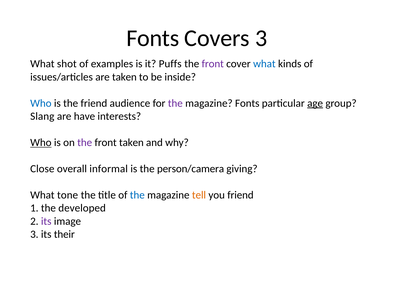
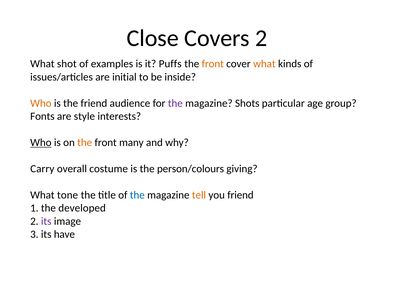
Fonts at (153, 38): Fonts -> Close
Covers 3: 3 -> 2
front at (213, 64) colour: purple -> orange
what at (264, 64) colour: blue -> orange
are taken: taken -> initial
Who at (41, 103) colour: blue -> orange
magazine Fonts: Fonts -> Shots
age underline: present -> none
Slang: Slang -> Fonts
have: have -> style
the at (85, 143) colour: purple -> orange
front taken: taken -> many
Close: Close -> Carry
informal: informal -> costume
person/camera: person/camera -> person/colours
their: their -> have
